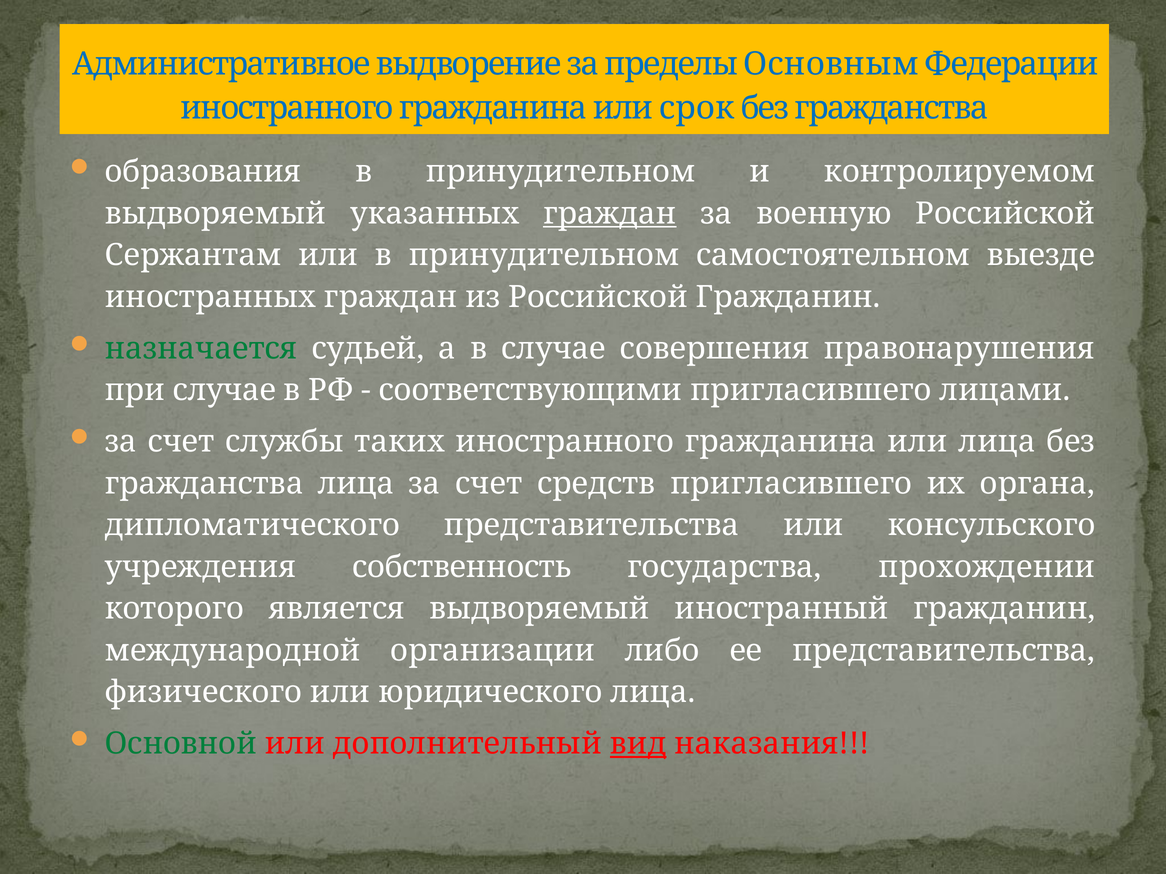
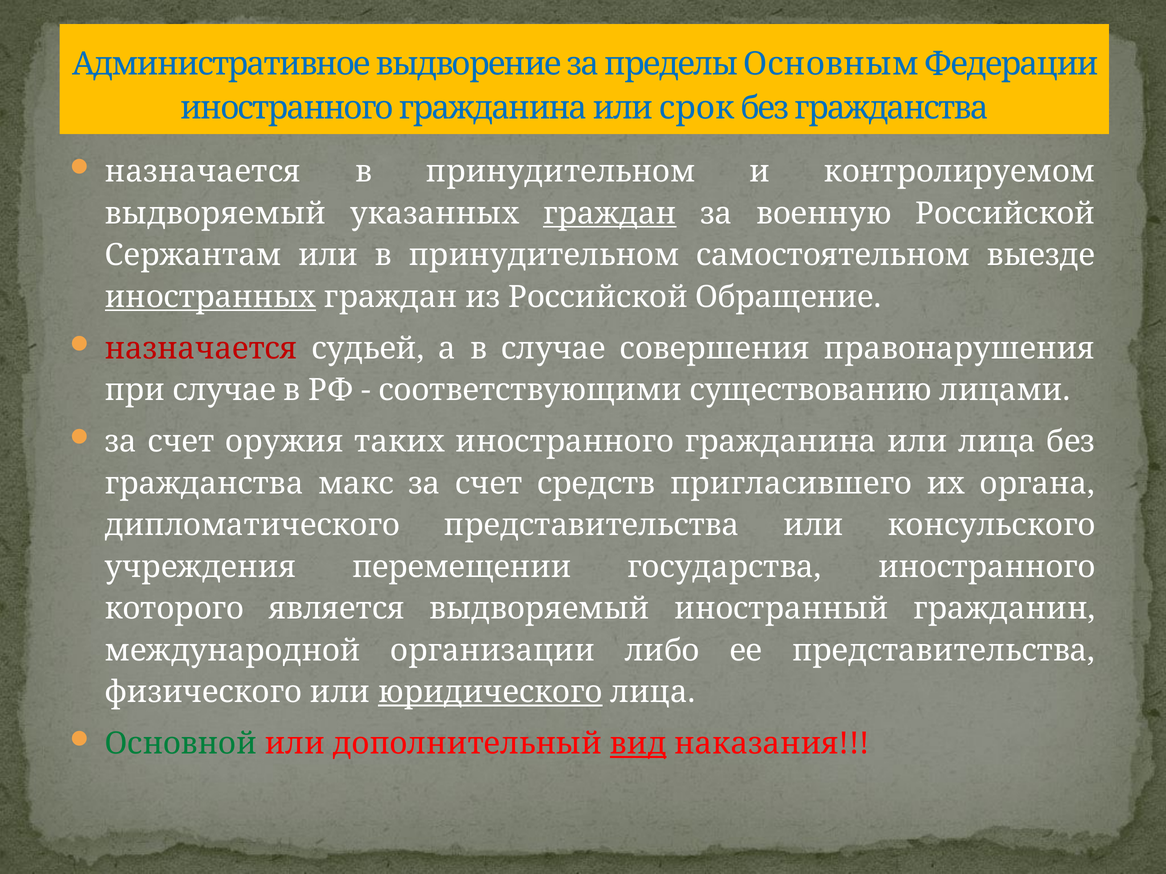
образования at (203, 172): образования -> назначается
иностранных underline: none -> present
Российской Гражданин: Гражданин -> Обращение
назначается at (201, 349) colour: green -> red
соответствующими пригласившего: пригласившего -> существованию
службы: службы -> оружия
гражданства лица: лица -> макс
собственность: собственность -> перемещении
государства прохождении: прохождении -> иностранного
юридического underline: none -> present
